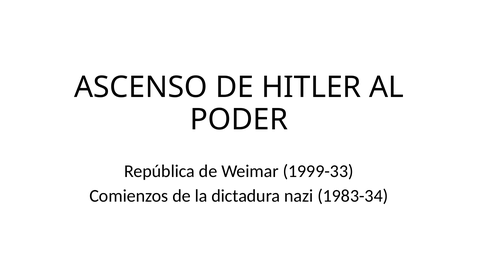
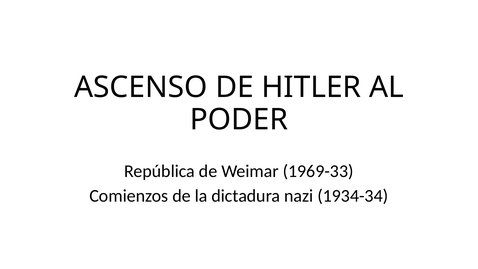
1999-33: 1999-33 -> 1969-33
1983-34: 1983-34 -> 1934-34
